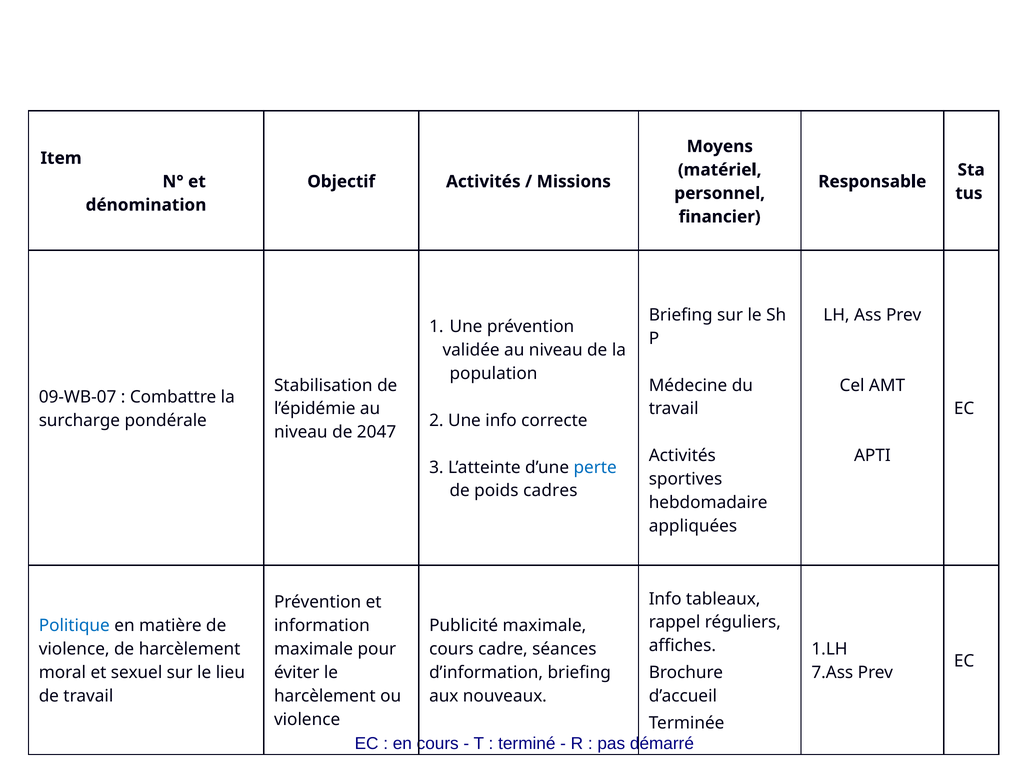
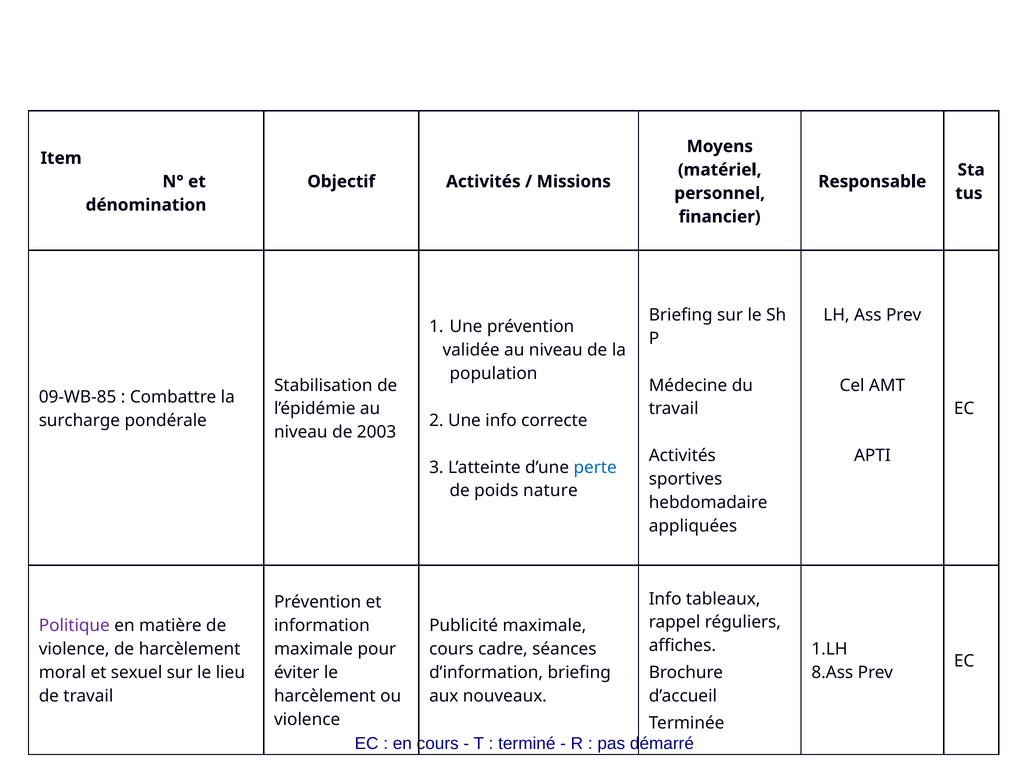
09-WB-07: 09-WB-07 -> 09-WB-85
2047: 2047 -> 2003
cadres: cadres -> nature
Politique colour: blue -> purple
7.Ass: 7.Ass -> 8.Ass
